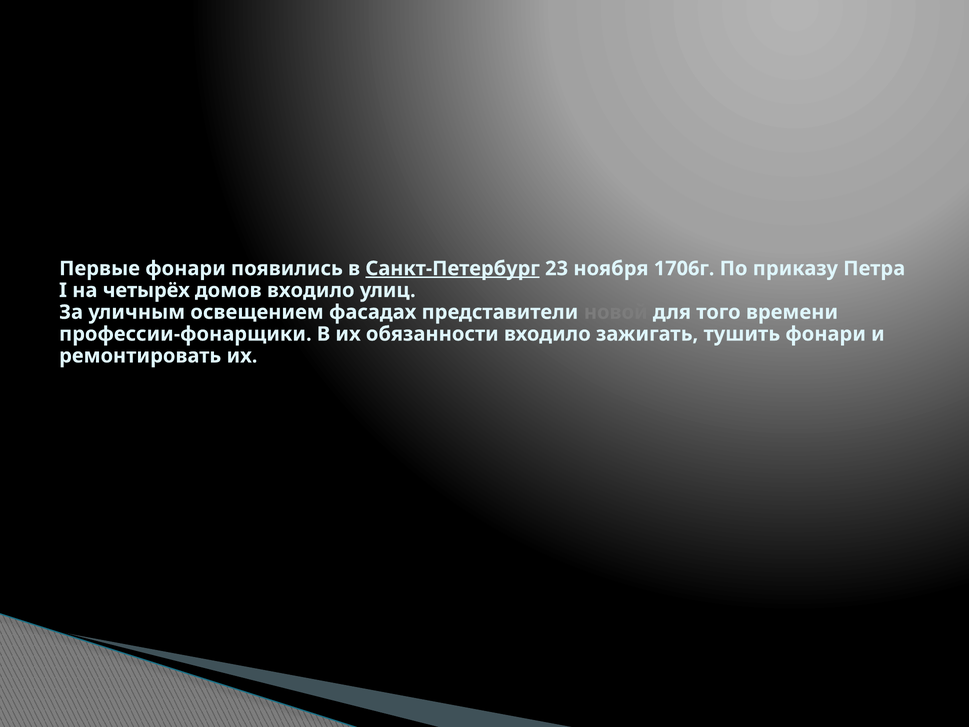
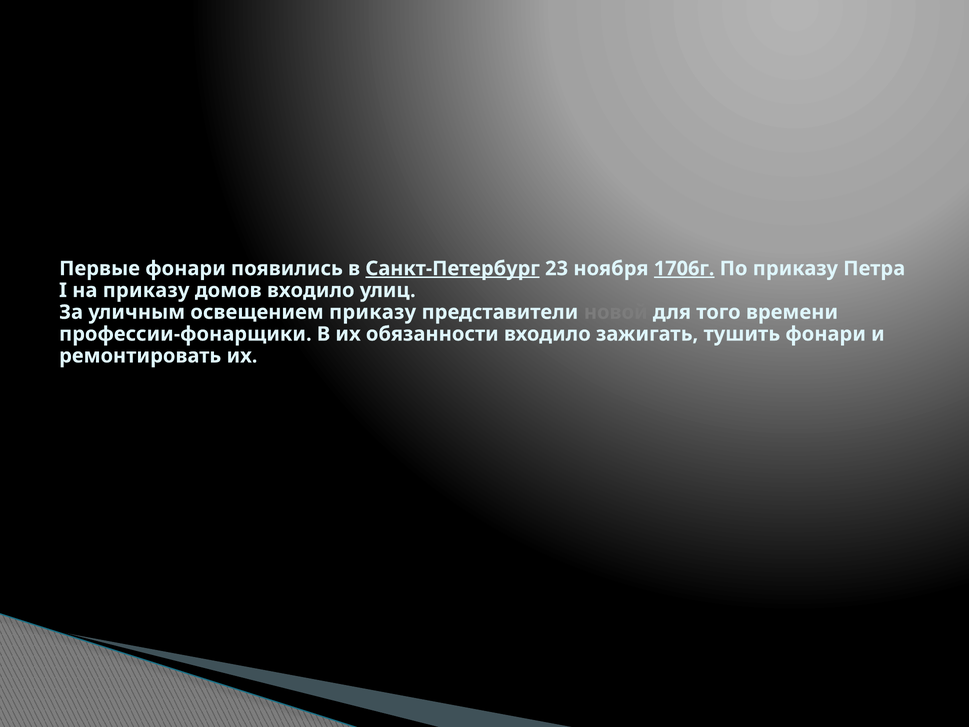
1706г underline: none -> present
на четырёх: четырёх -> приказу
освещением фасадах: фасадах -> приказу
